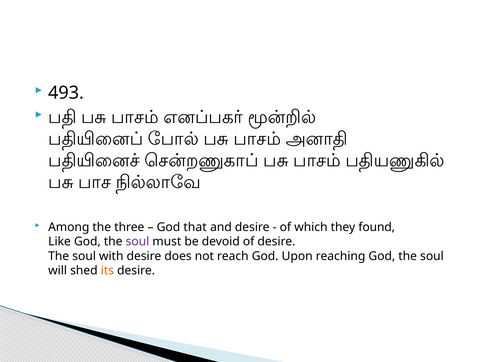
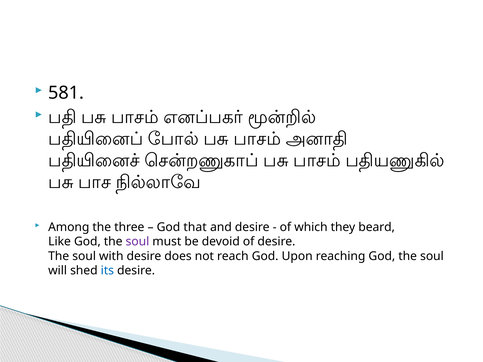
493: 493 -> 581
found: found -> beard
its colour: orange -> blue
